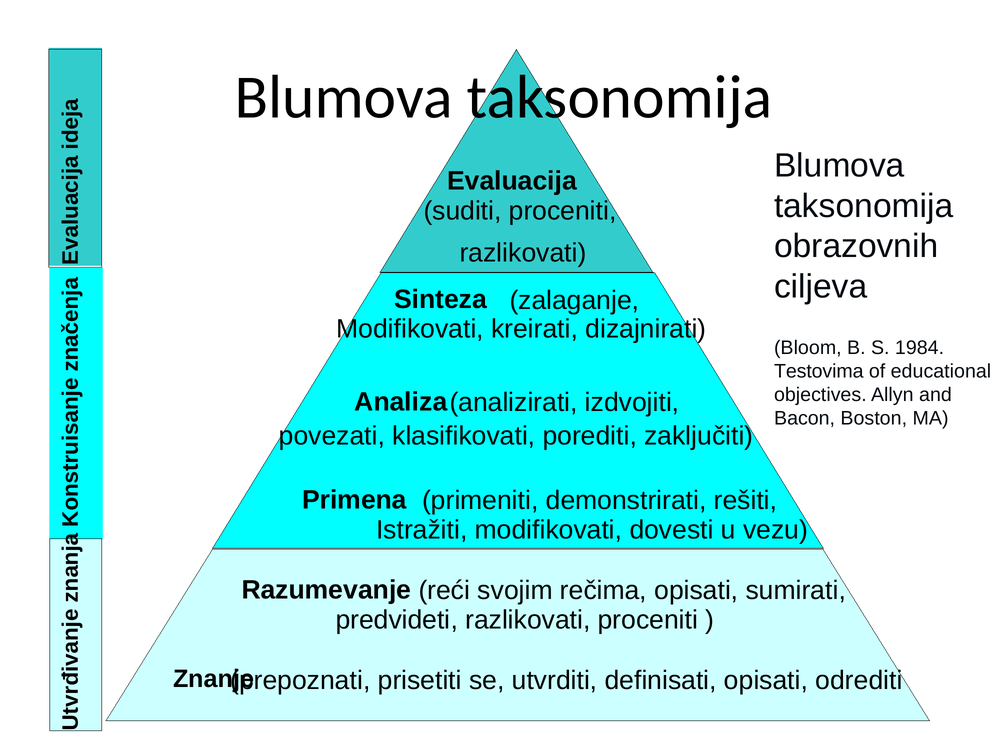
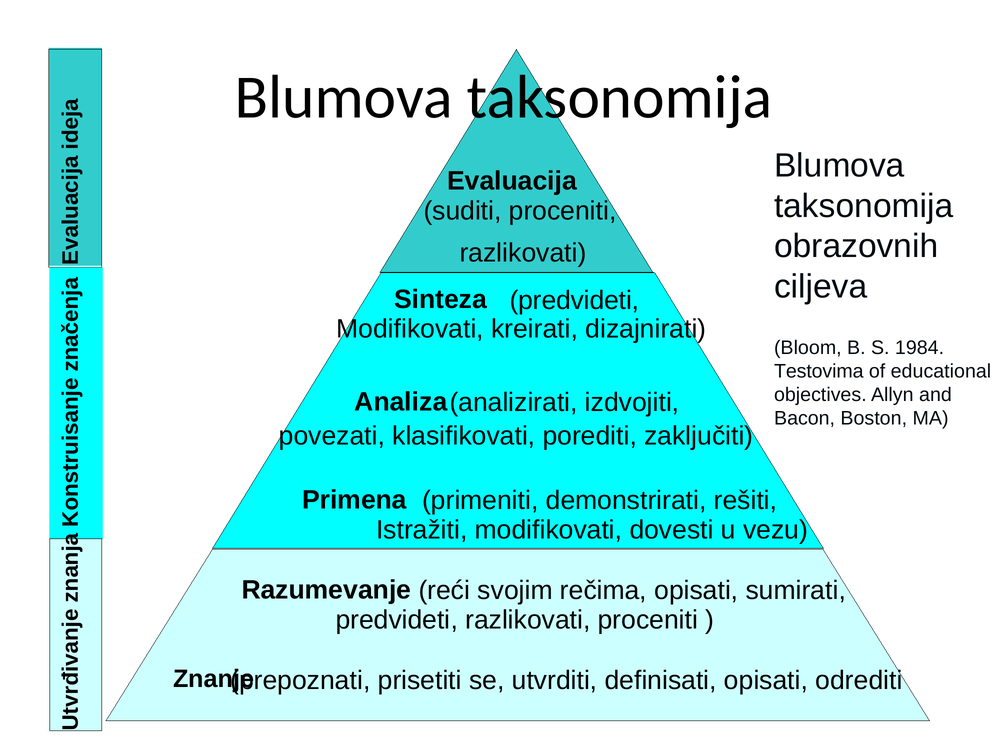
Sinteza zalaganje: zalaganje -> predvideti
